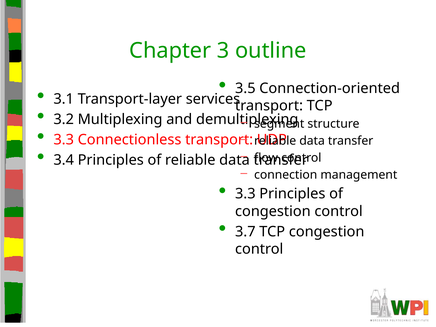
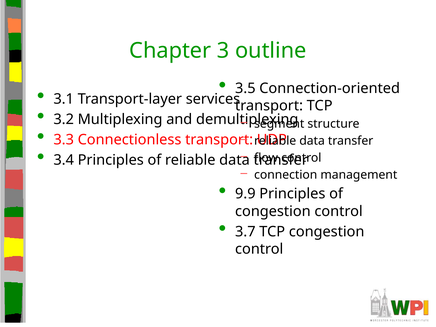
3.3 at (245, 194): 3.3 -> 9.9
